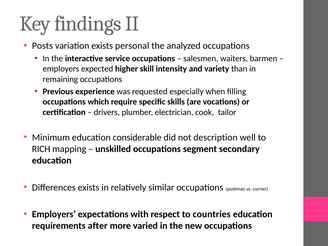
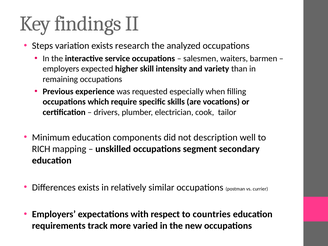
Posts: Posts -> Steps
personal: personal -> research
considerable: considerable -> components
after: after -> track
